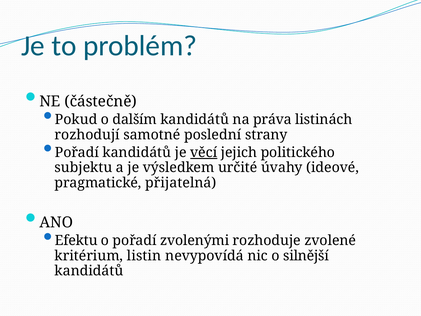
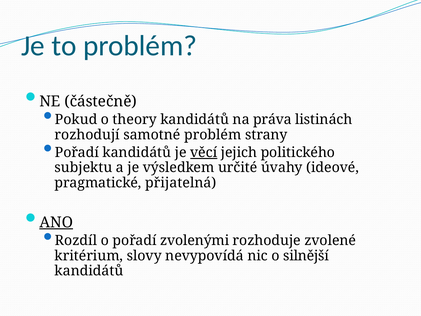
dalším: dalším -> theory
samotné poslední: poslední -> problém
ANO underline: none -> present
Efektu: Efektu -> Rozdíl
listin: listin -> slovy
